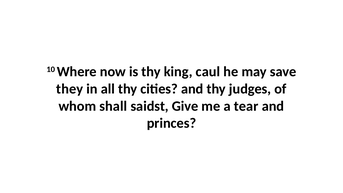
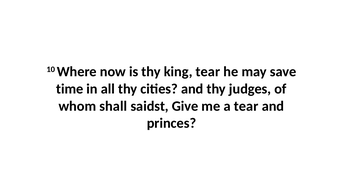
king caul: caul -> tear
they: they -> time
